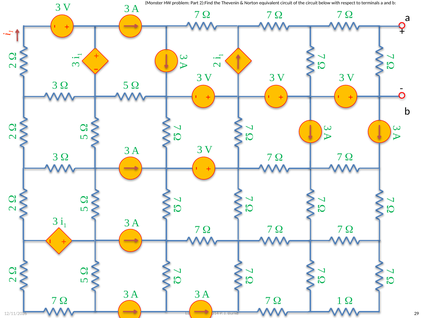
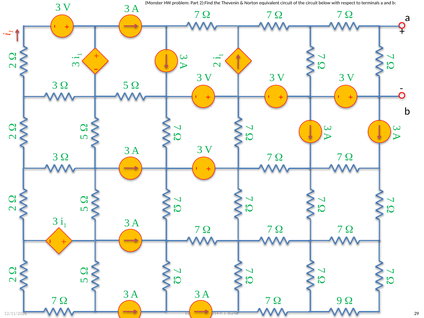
1 at (339, 301): 1 -> 9
